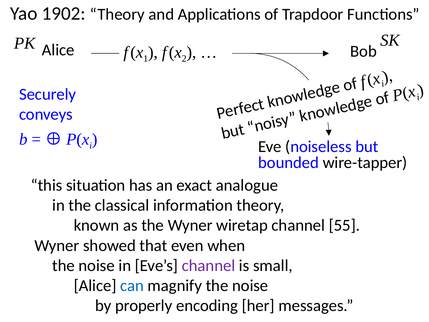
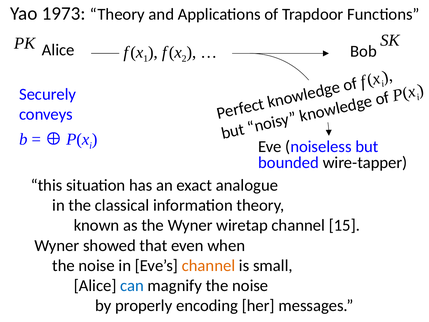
1902: 1902 -> 1973
55: 55 -> 15
channel at (209, 265) colour: purple -> orange
